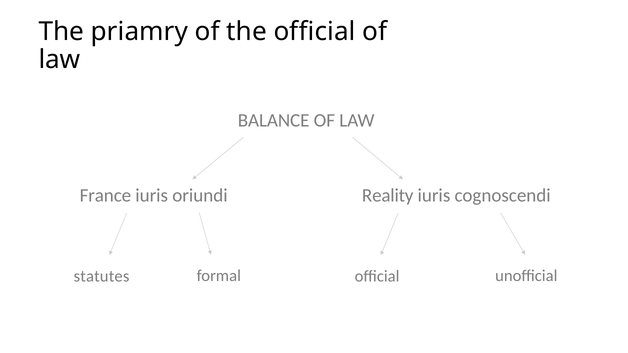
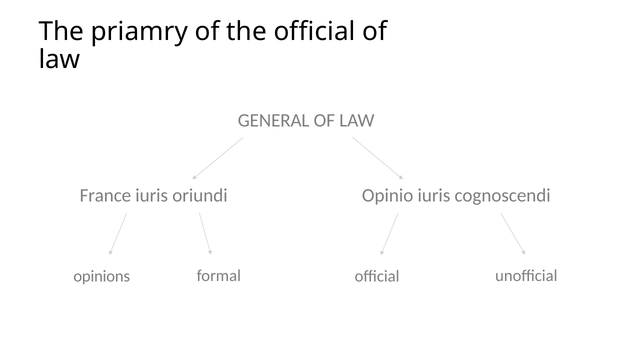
BALANCE: BALANCE -> GENERAL
Reality: Reality -> Opinio
statutes: statutes -> opinions
